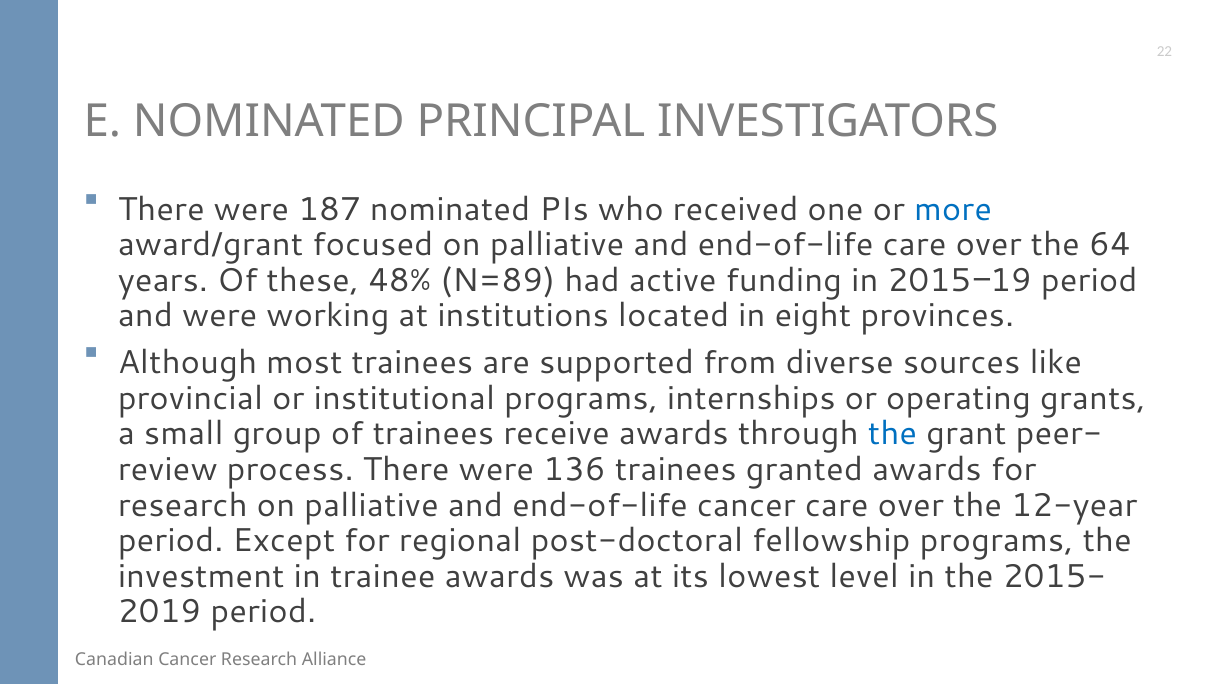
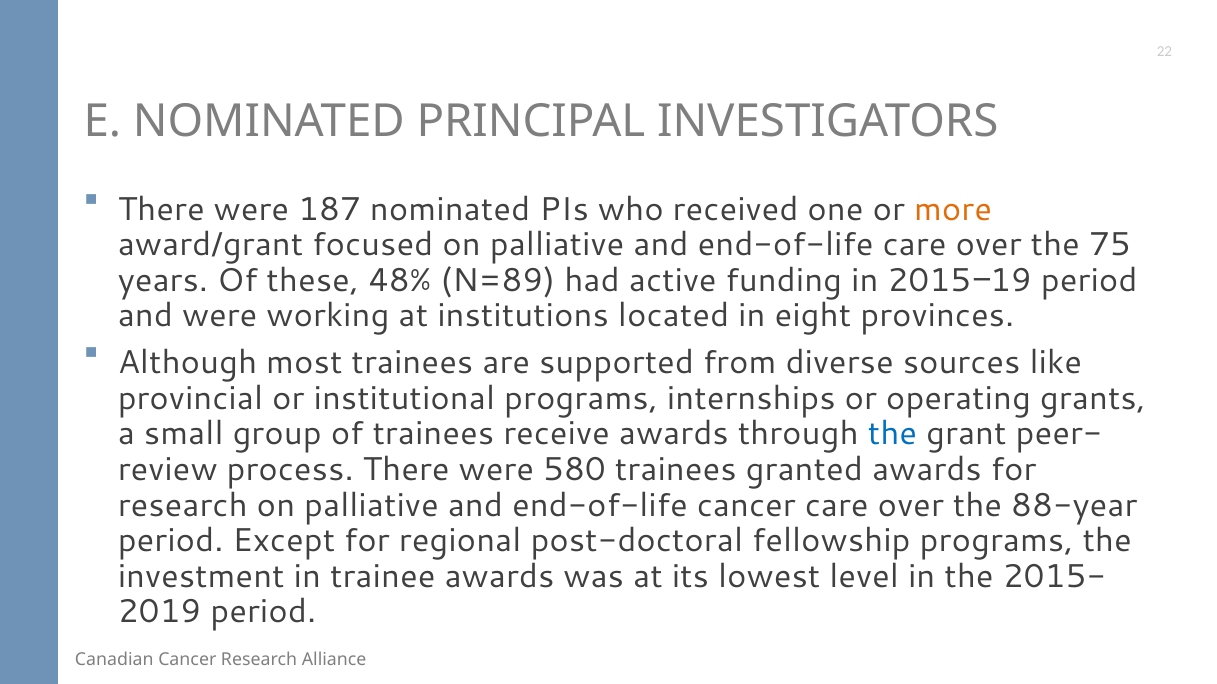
more colour: blue -> orange
64: 64 -> 75
136: 136 -> 580
12-year: 12-year -> 88-year
